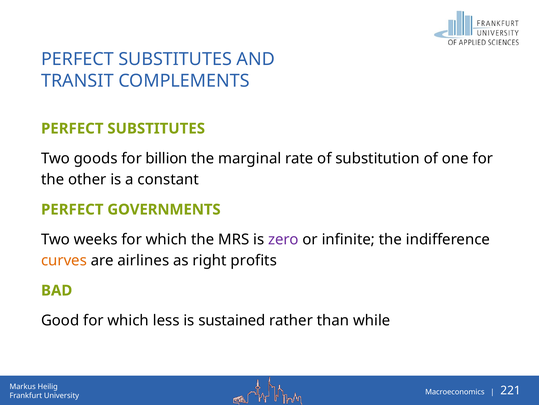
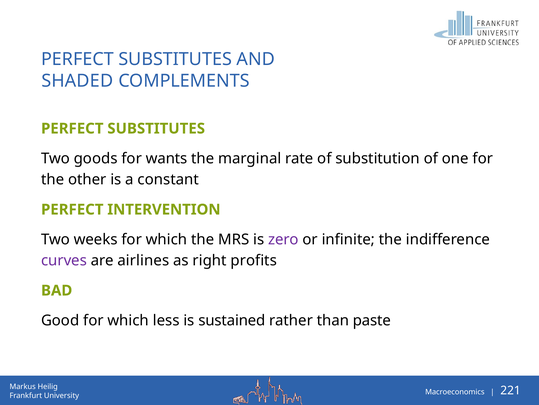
TRANSIT: TRANSIT -> SHADED
billion: billion -> wants
GOVERNMENTS: GOVERNMENTS -> INTERVENTION
curves colour: orange -> purple
while: while -> paste
